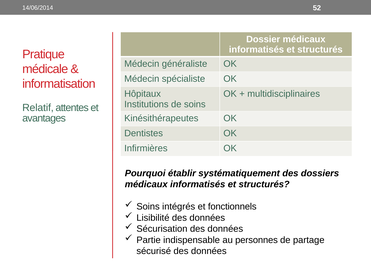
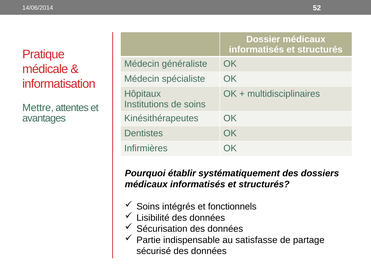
Relatif: Relatif -> Mettre
personnes: personnes -> satisfasse
